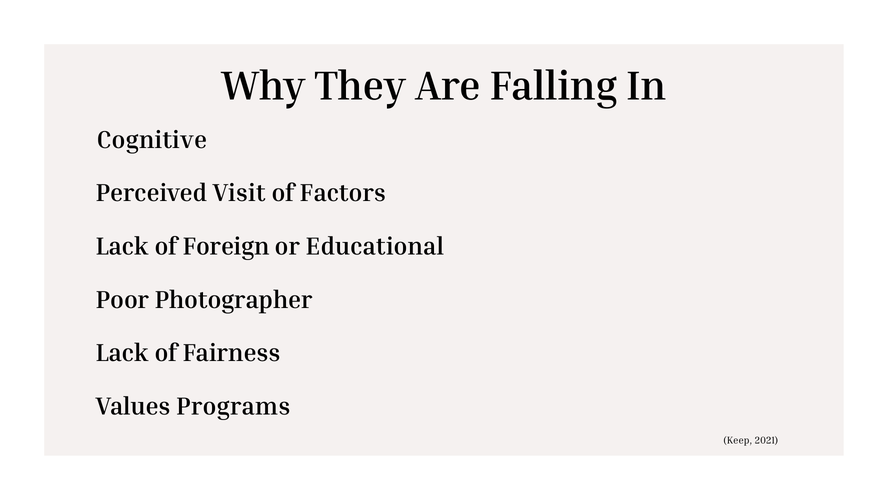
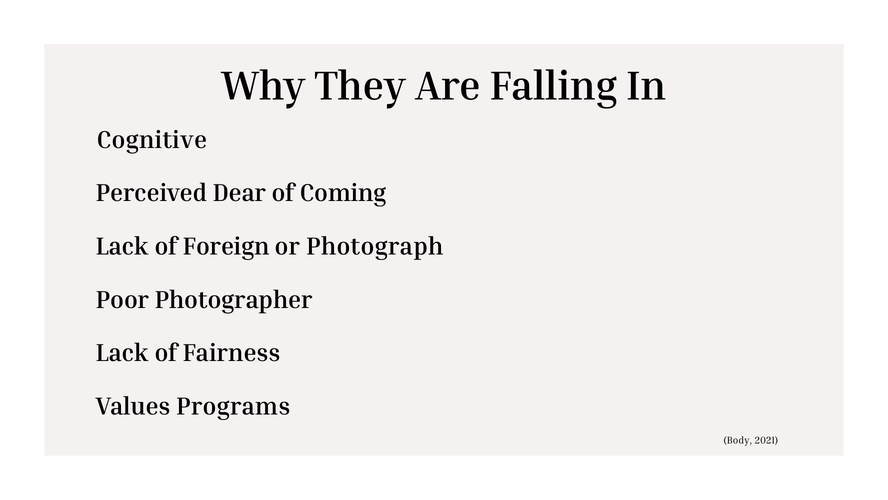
Visit: Visit -> Dear
Factors: Factors -> Coming
Educational: Educational -> Photograph
Keep: Keep -> Body
